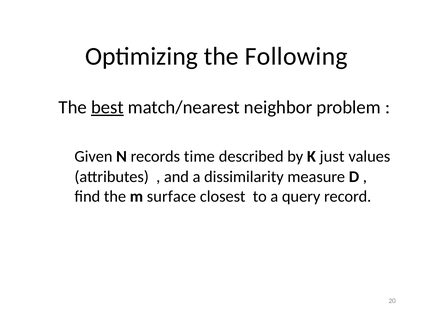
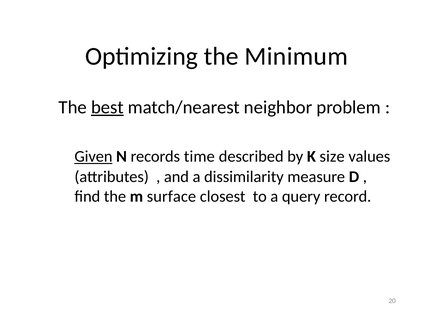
Following: Following -> Minimum
Given underline: none -> present
just: just -> size
